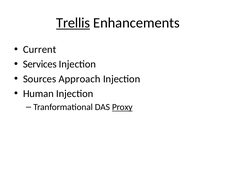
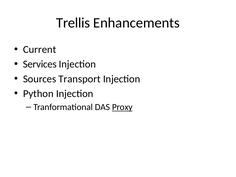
Trellis underline: present -> none
Approach: Approach -> Transport
Human: Human -> Python
